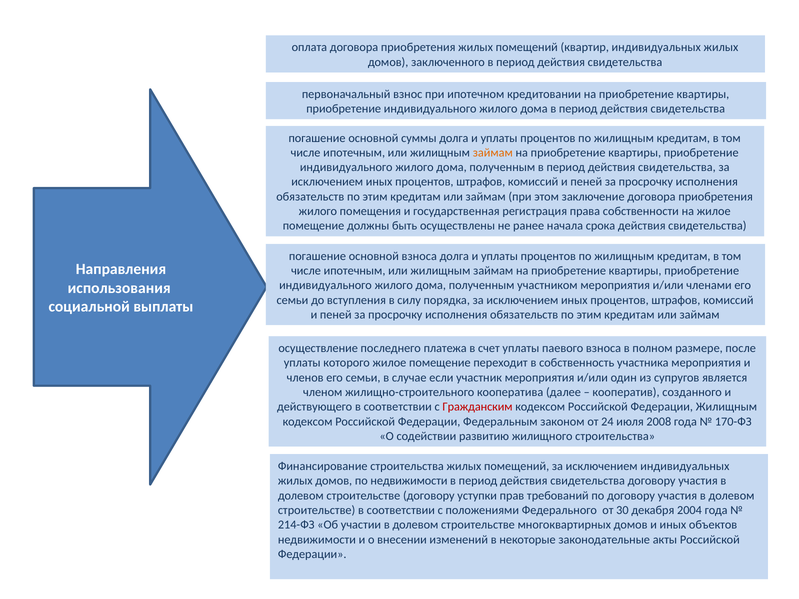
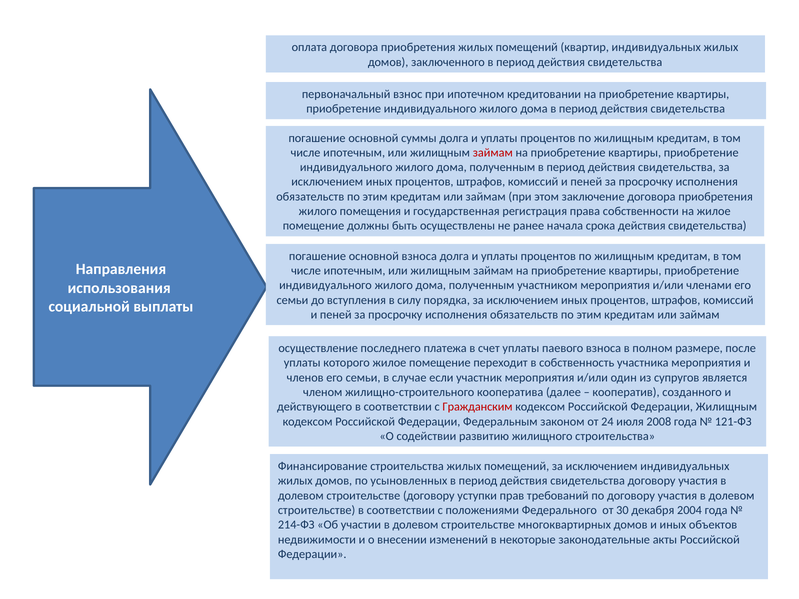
займам at (493, 153) colour: orange -> red
170-ФЗ: 170-ФЗ -> 121-ФЗ
по недвижимости: недвижимости -> усыновленных
